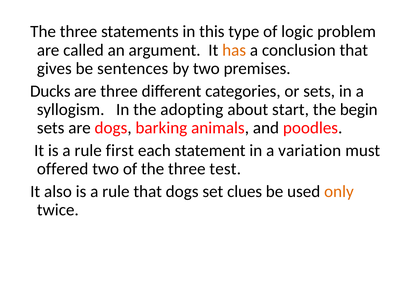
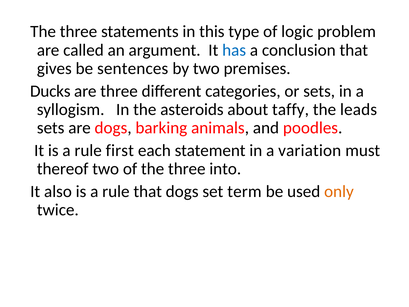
has colour: orange -> blue
adopting: adopting -> asteroids
start: start -> taffy
begin: begin -> leads
offered: offered -> thereof
test: test -> into
clues: clues -> term
